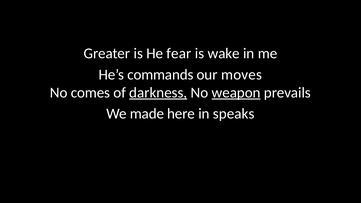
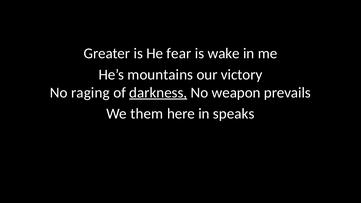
commands: commands -> mountains
moves: moves -> victory
comes: comes -> raging
weapon underline: present -> none
made: made -> them
